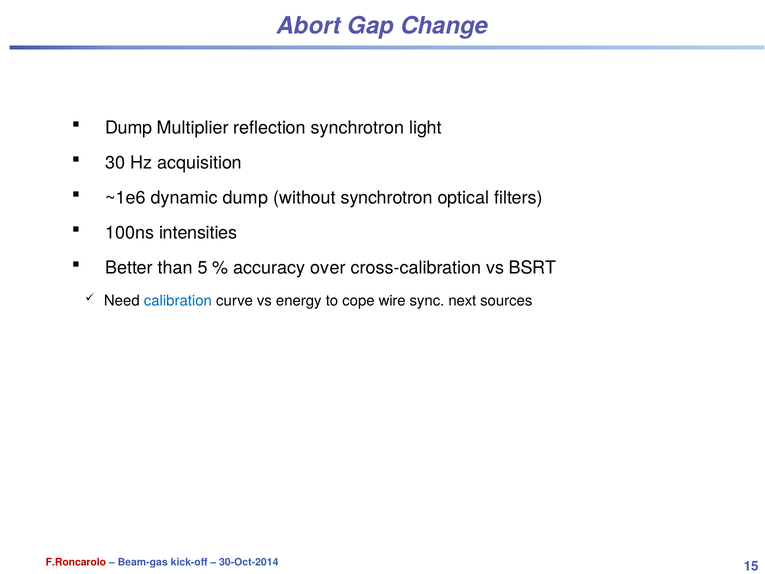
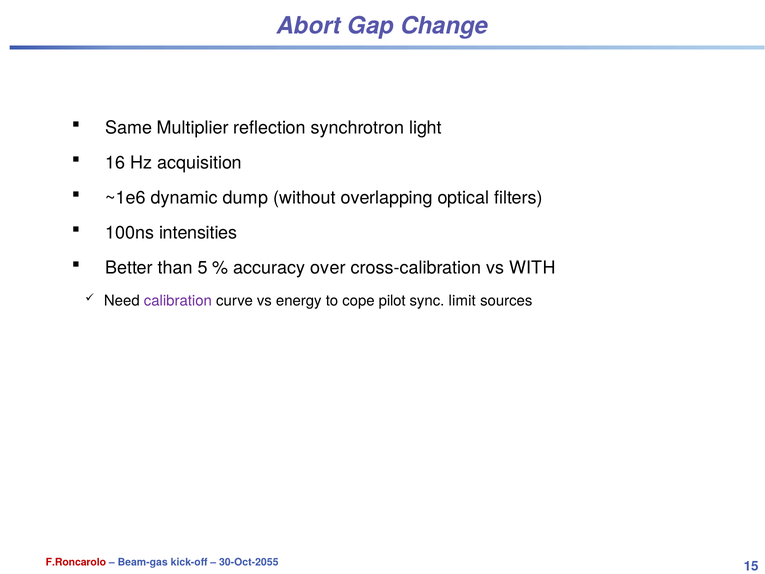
Dump at (129, 128): Dump -> Same
30: 30 -> 16
without synchrotron: synchrotron -> overlapping
BSRT: BSRT -> WITH
calibration colour: blue -> purple
wire: wire -> pilot
next: next -> limit
30-Oct-2014: 30-Oct-2014 -> 30-Oct-2055
